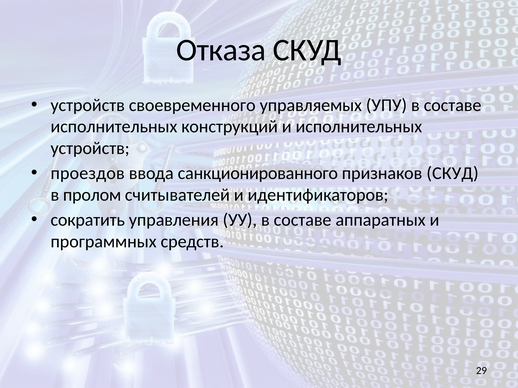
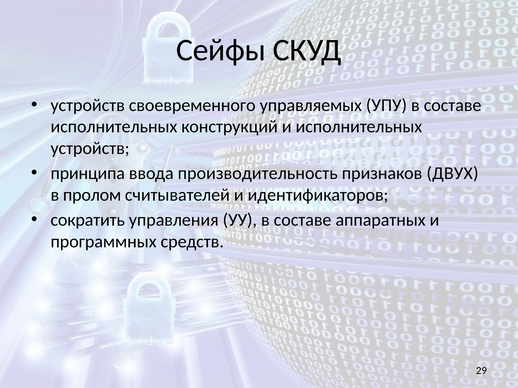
Отказа: Отказа -> Сейфы
проездов: проездов -> принципа
санкционированного: санкционированного -> производительность
признаков СКУД: СКУД -> ДВУХ
